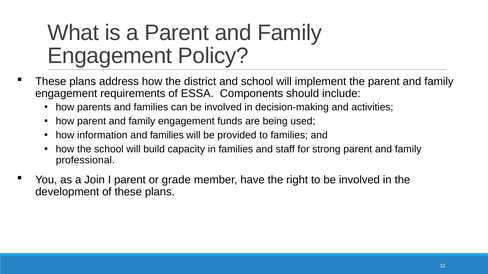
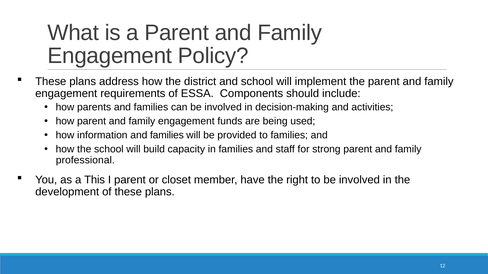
Join: Join -> This
grade: grade -> closet
